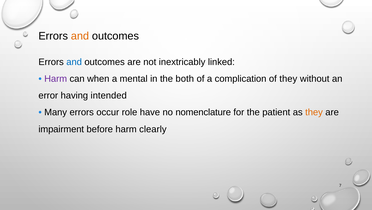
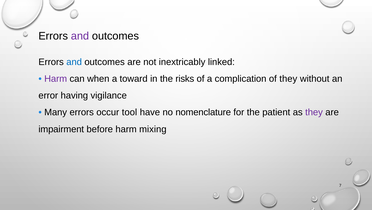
and at (80, 36) colour: orange -> purple
mental: mental -> toward
both: both -> risks
intended: intended -> vigilance
role: role -> tool
they at (314, 112) colour: orange -> purple
clearly: clearly -> mixing
